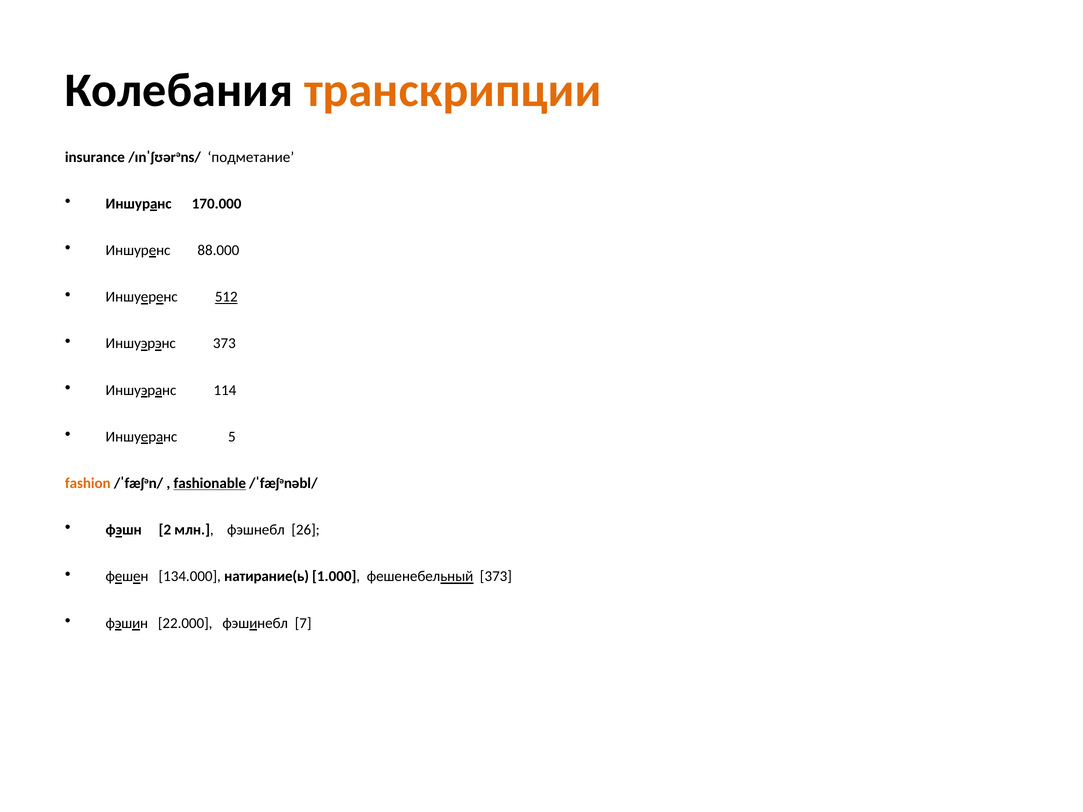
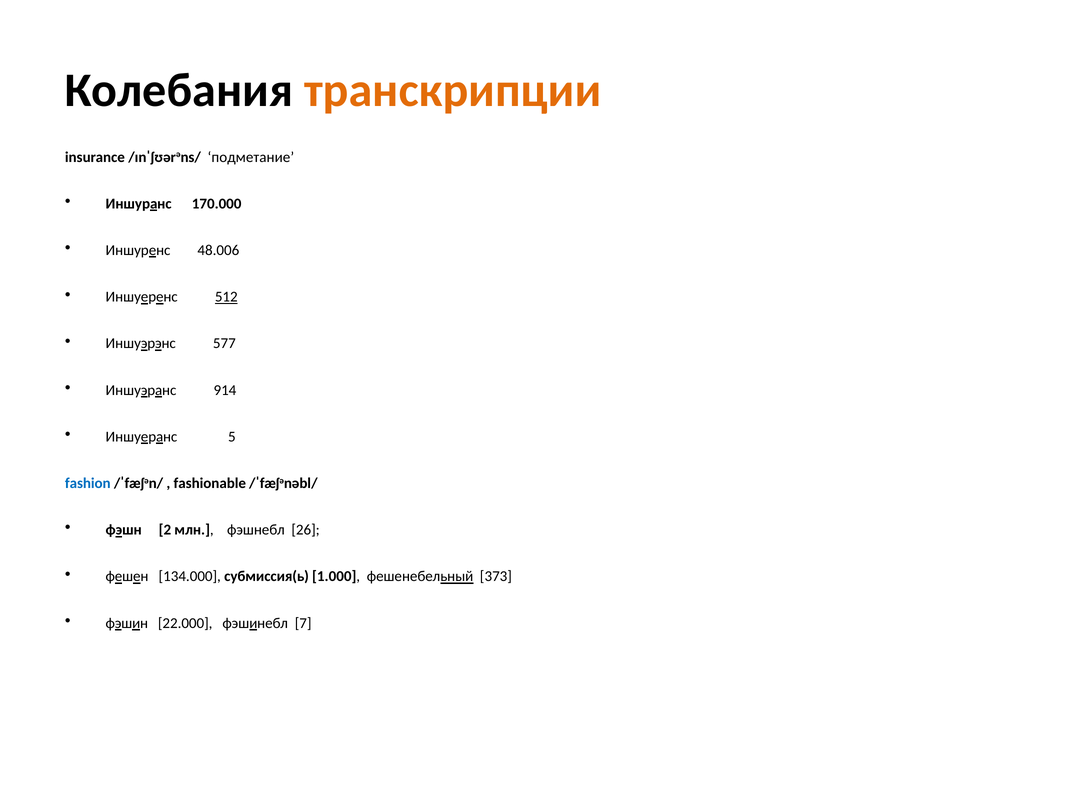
88.000: 88.000 -> 48.006
Иншуэрэнс 373: 373 -> 577
114: 114 -> 914
fashion colour: orange -> blue
fashionable underline: present -> none
натирание(ь: натирание(ь -> субмиссия(ь
